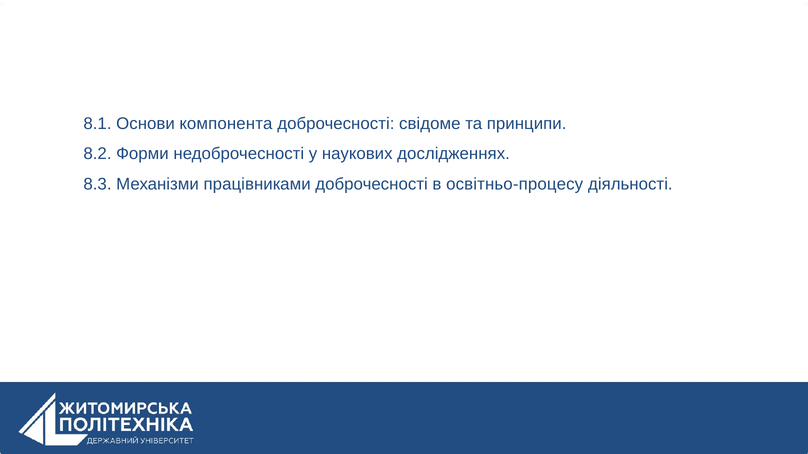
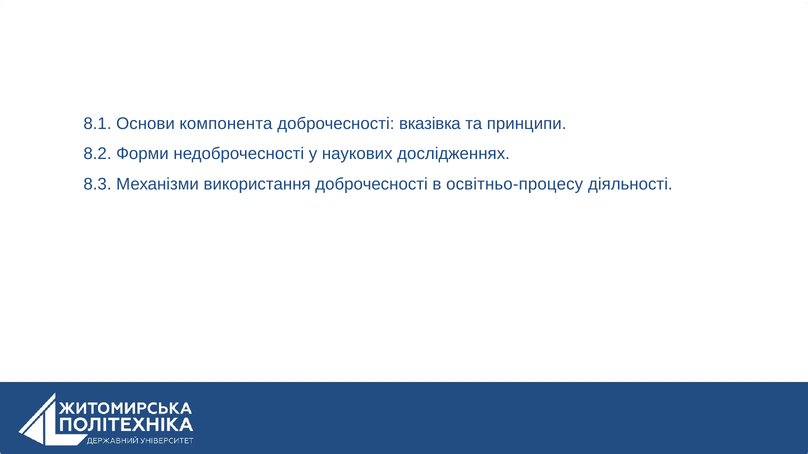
свідоме: свідоме -> вказівка
працівниками: працівниками -> використання
